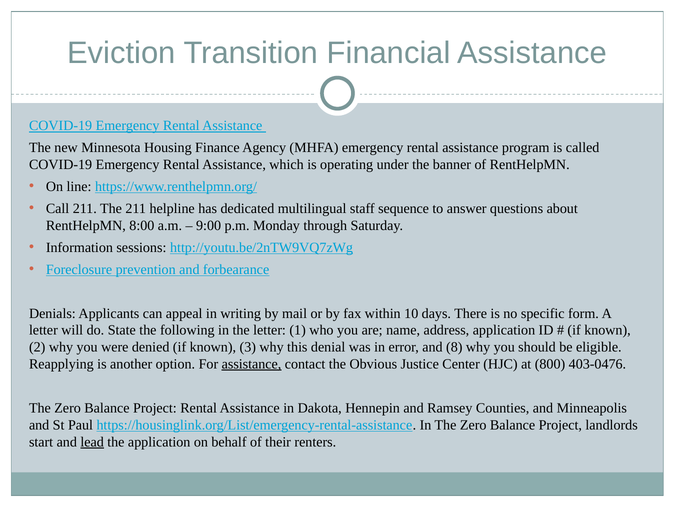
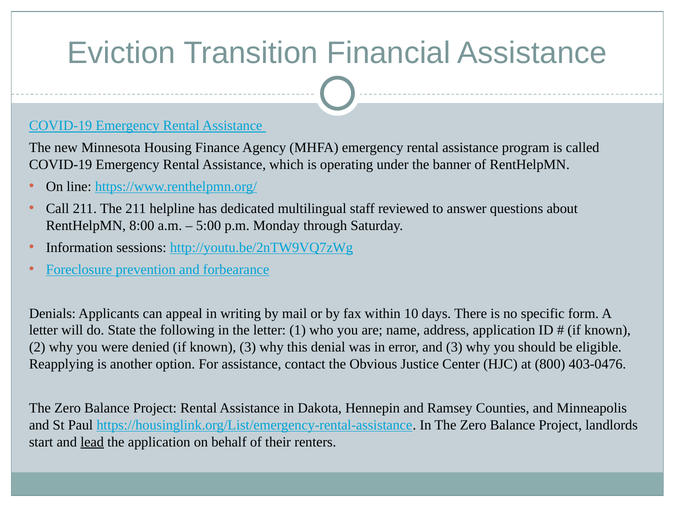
sequence: sequence -> reviewed
9:00: 9:00 -> 5:00
and 8: 8 -> 3
assistance at (251, 364) underline: present -> none
